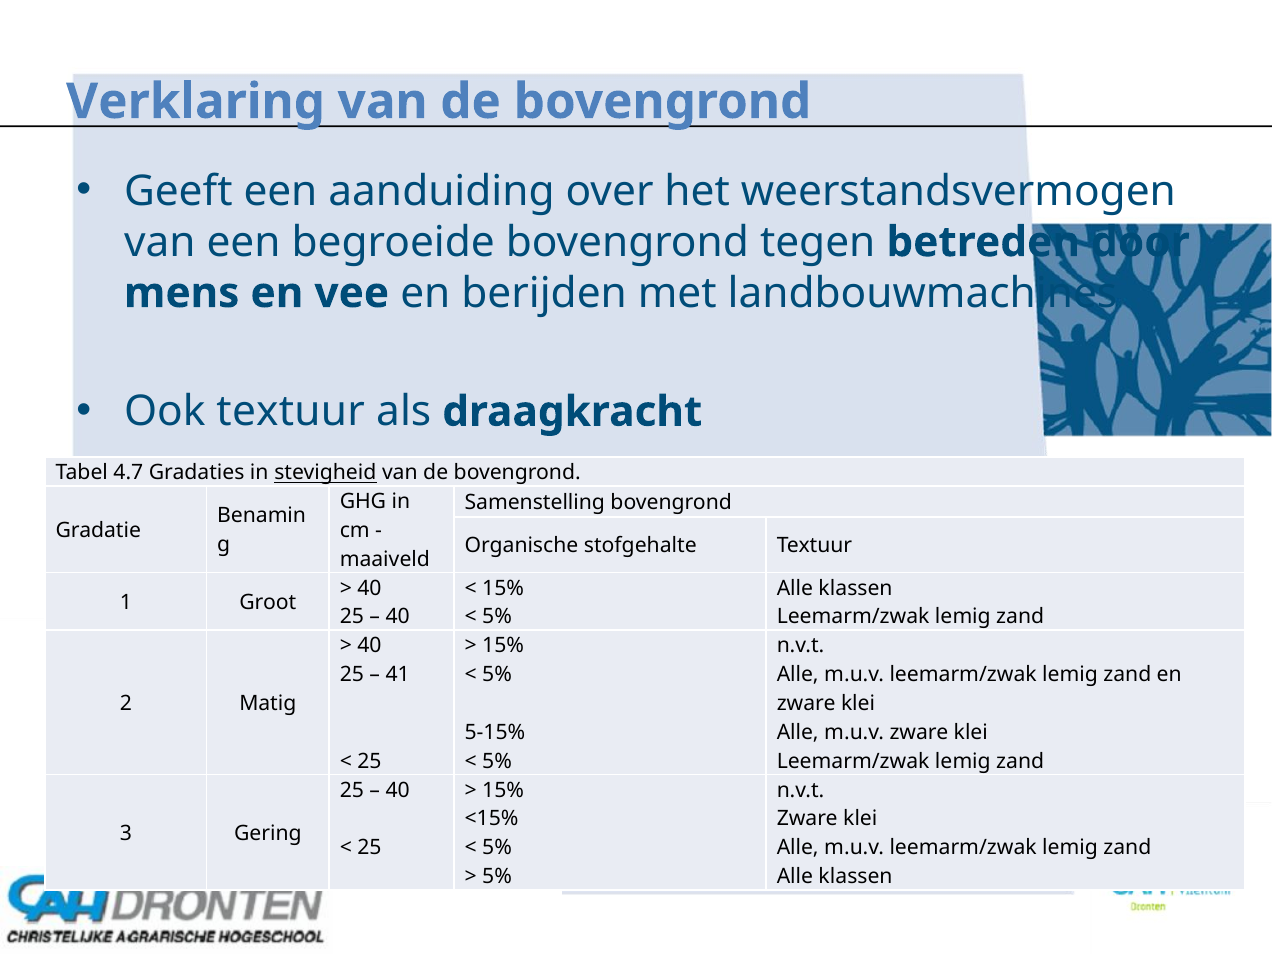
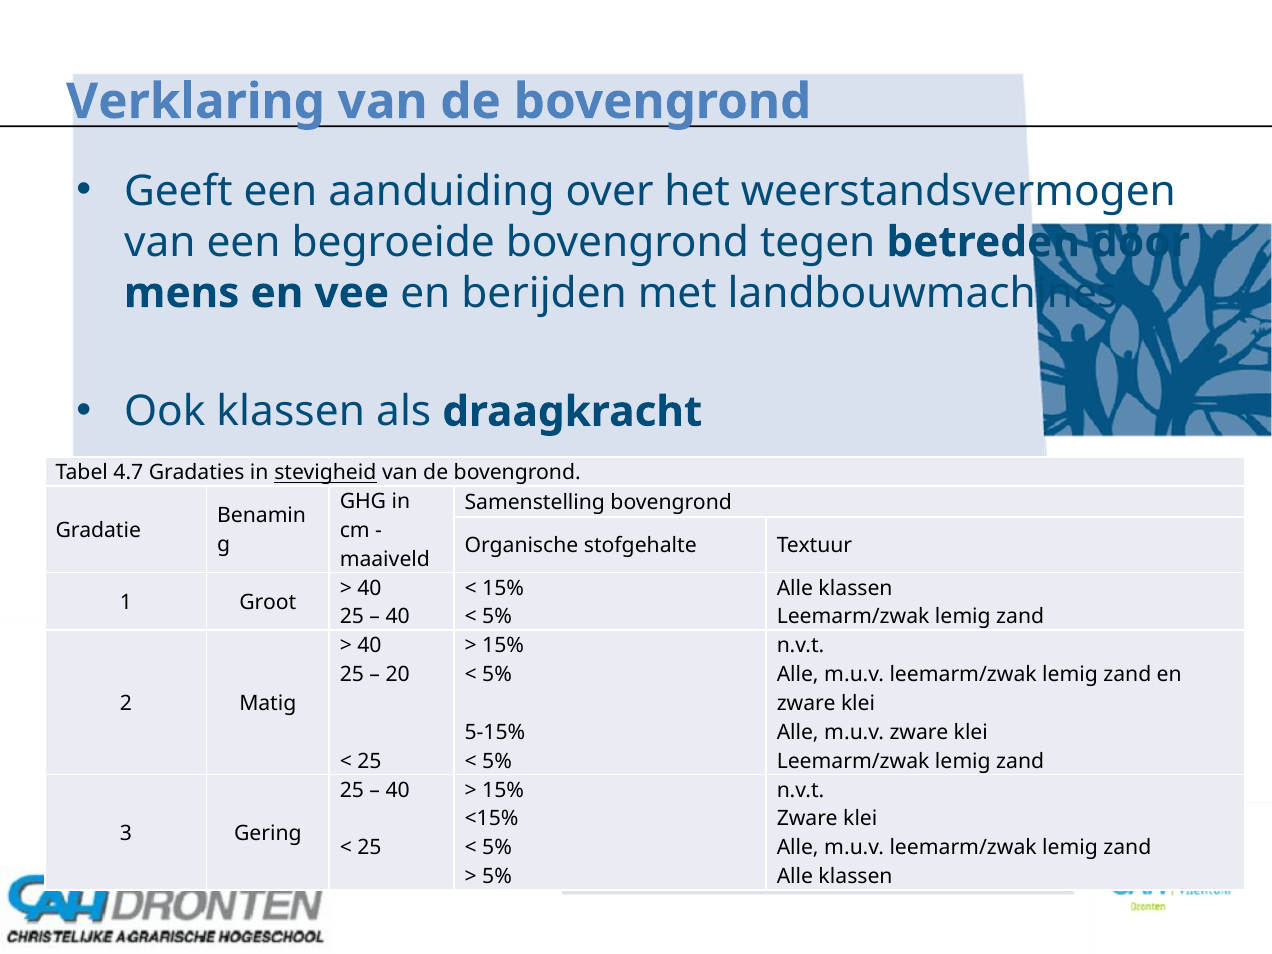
Ook textuur: textuur -> klassen
41: 41 -> 20
